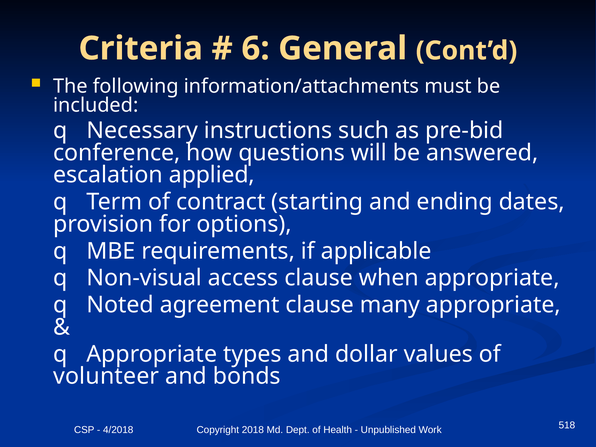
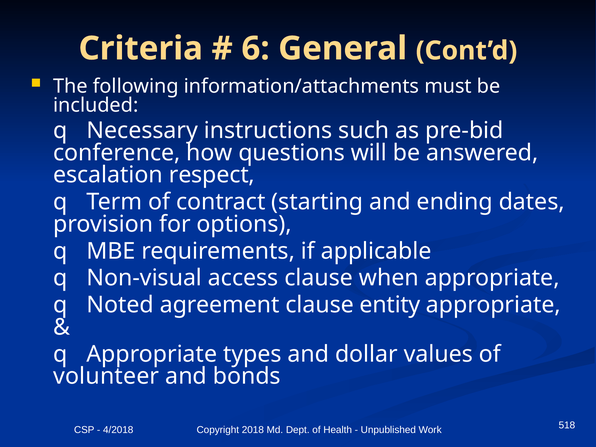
applied: applied -> respect
many: many -> entity
